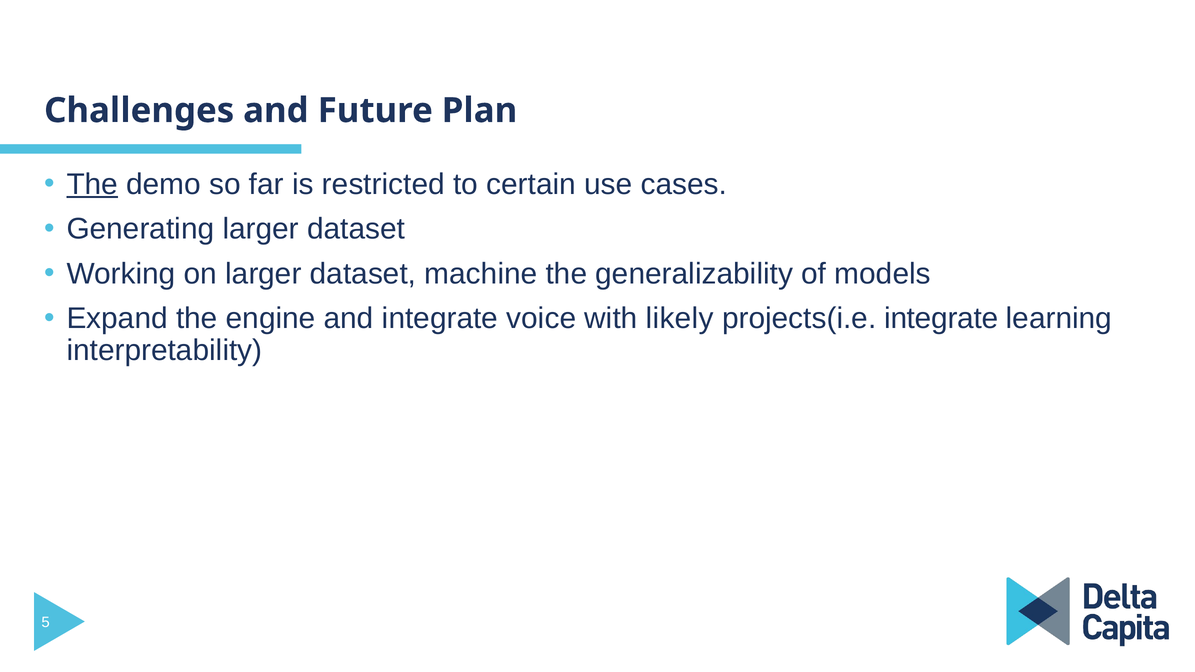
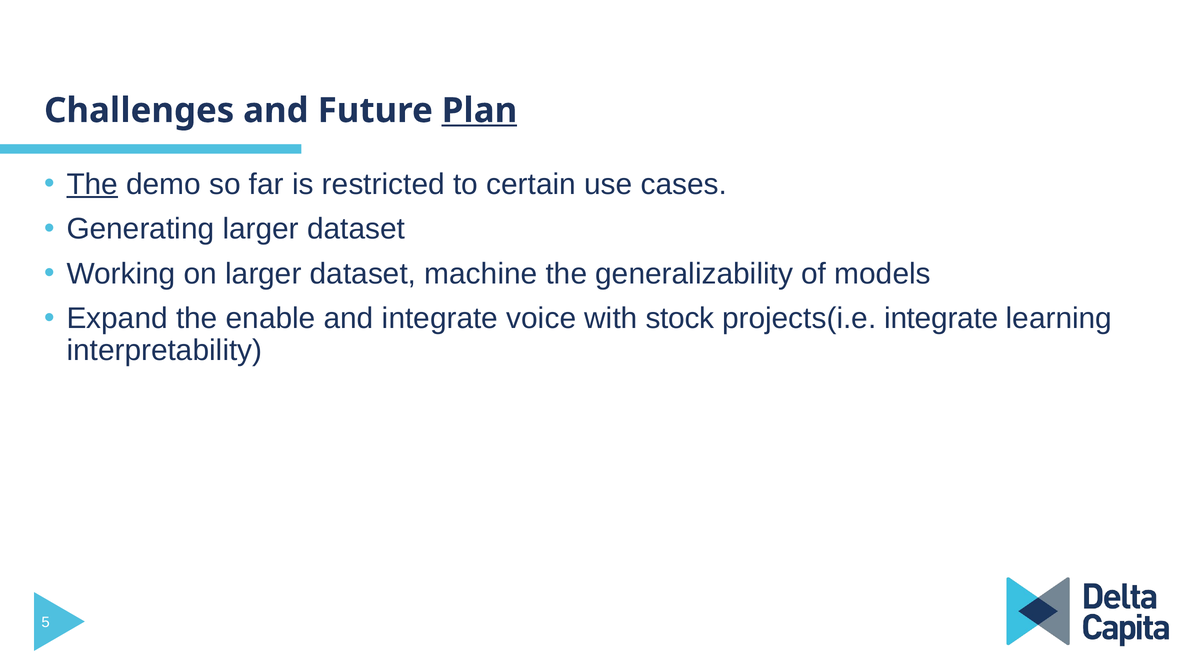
Plan underline: none -> present
engine: engine -> enable
likely: likely -> stock
